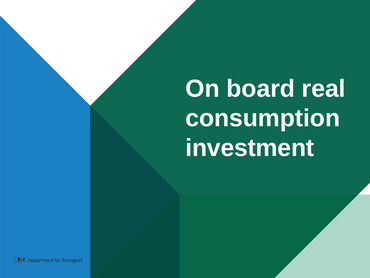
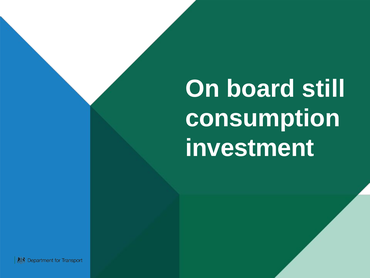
real: real -> still
